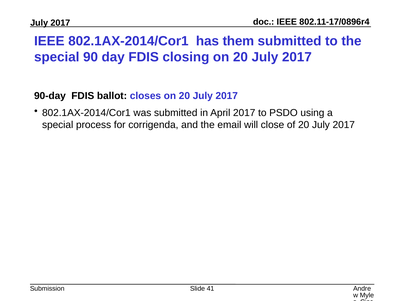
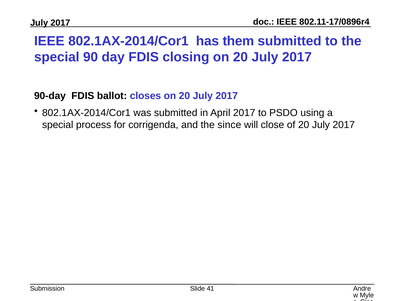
email: email -> since
